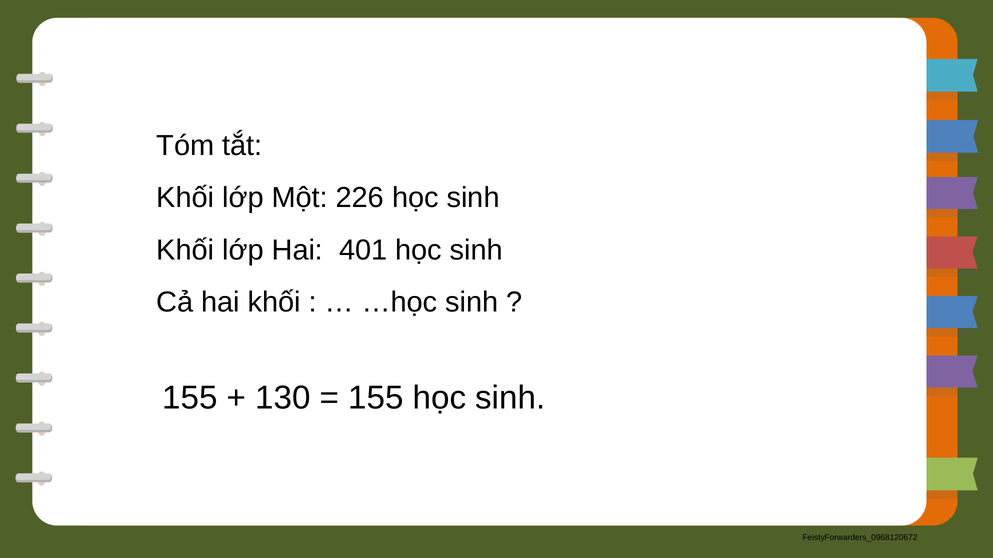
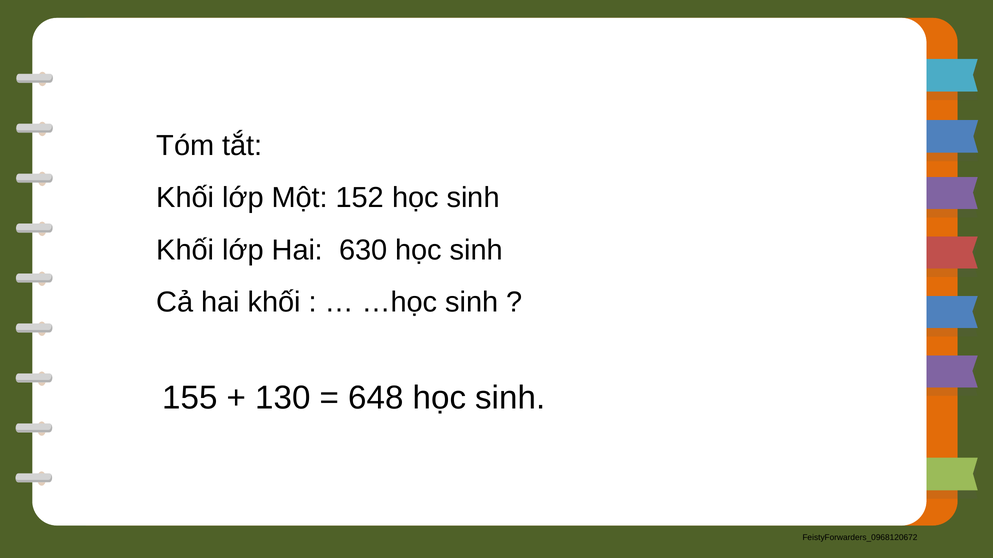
226: 226 -> 152
401: 401 -> 630
155 at (376, 398): 155 -> 648
